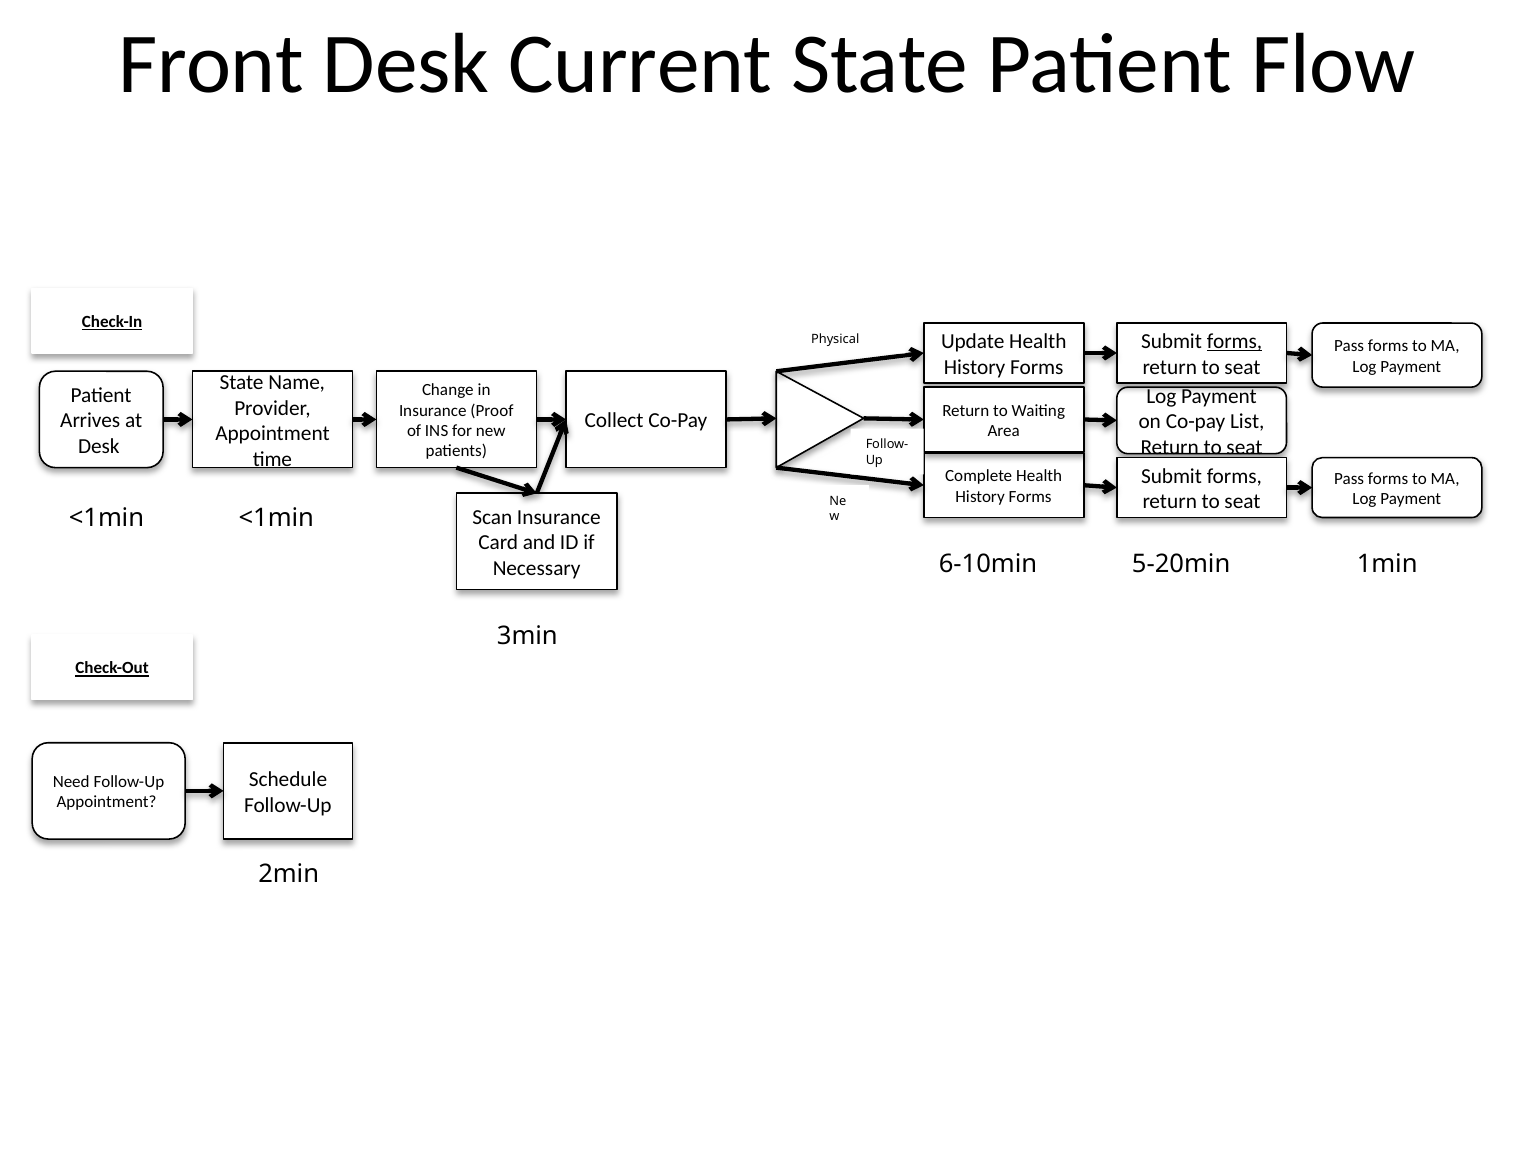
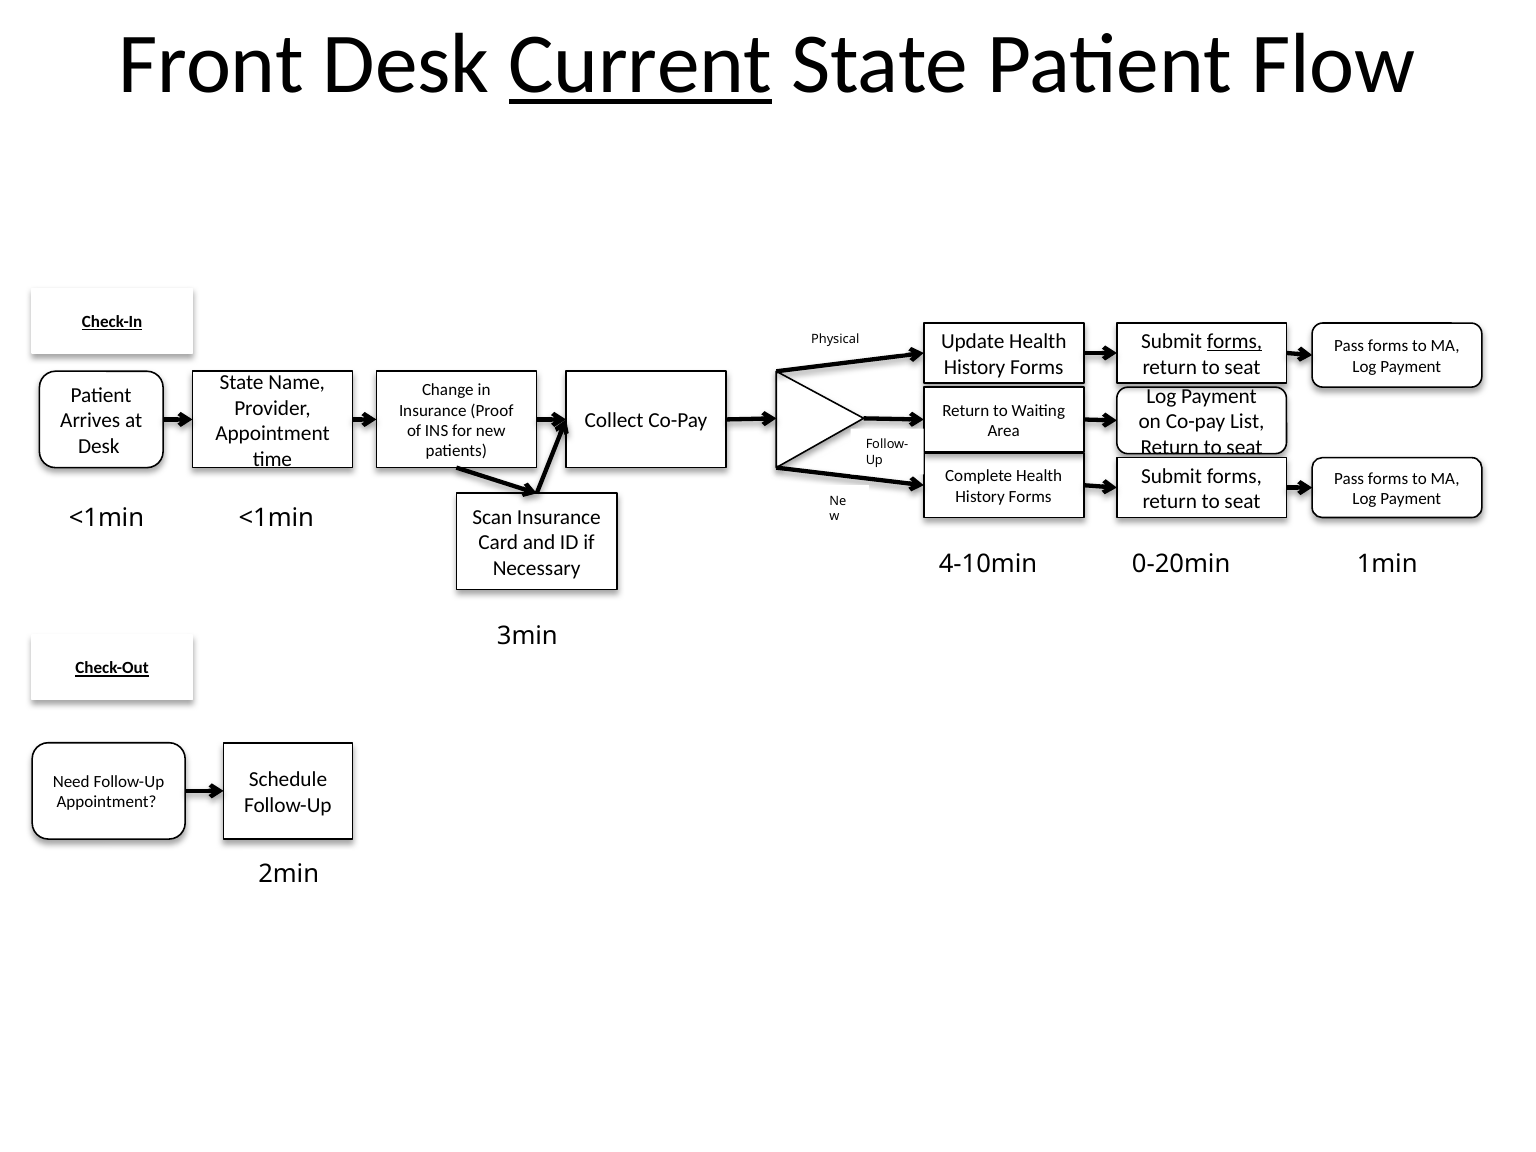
Current underline: none -> present
6-10min: 6-10min -> 4-10min
5-20min: 5-20min -> 0-20min
